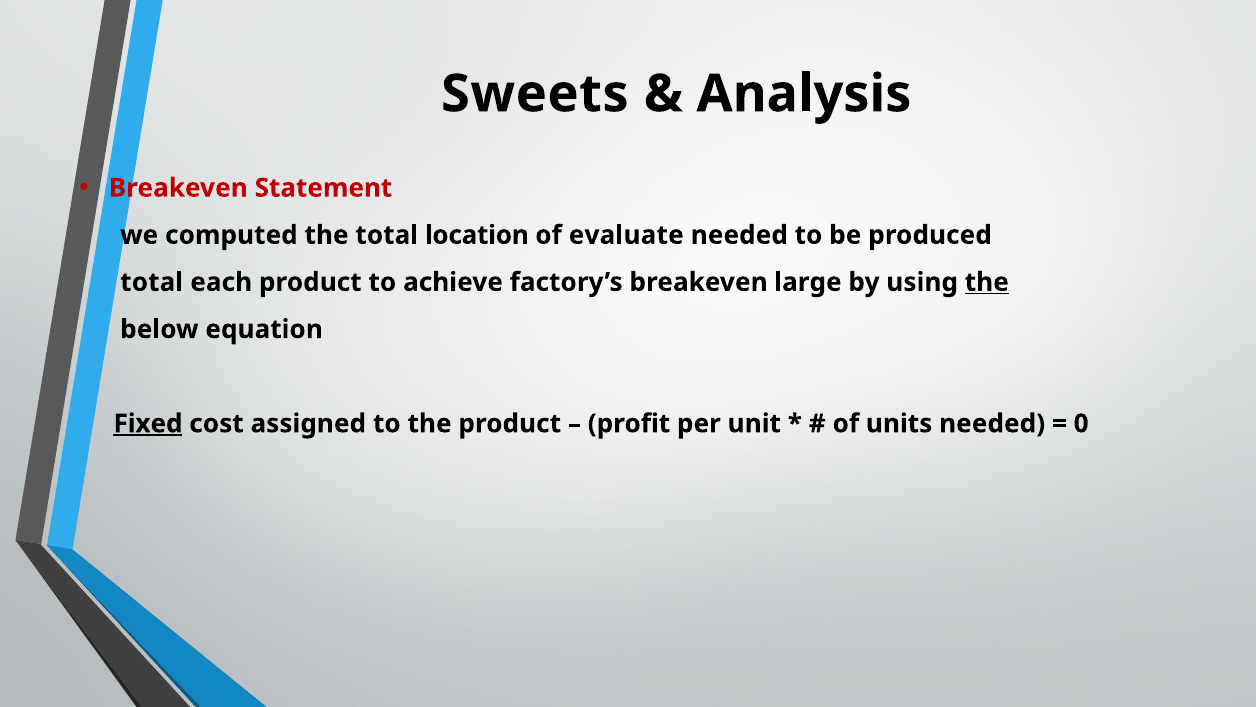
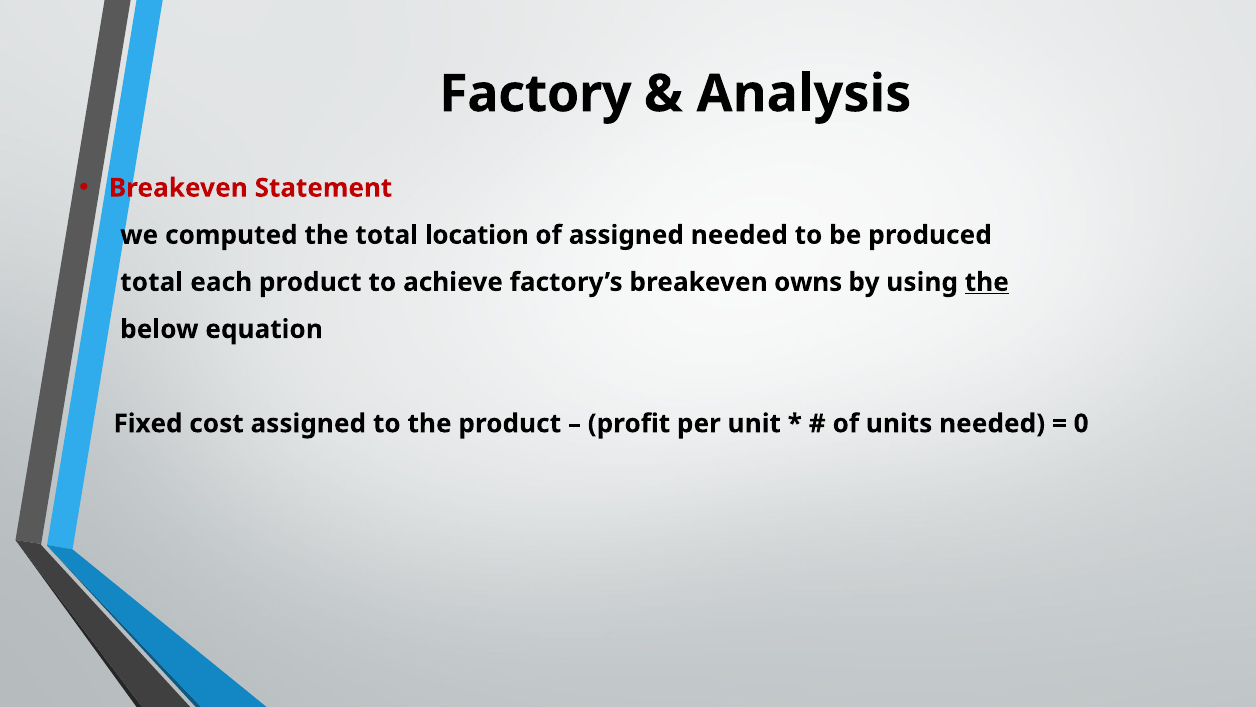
Sweets: Sweets -> Factory
of evaluate: evaluate -> assigned
large: large -> owns
Fixed underline: present -> none
